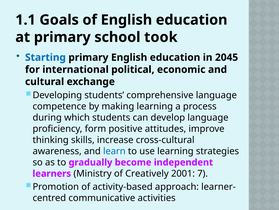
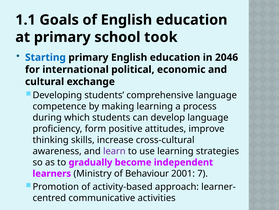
2045: 2045 -> 2046
learn colour: blue -> purple
Creatively: Creatively -> Behaviour
